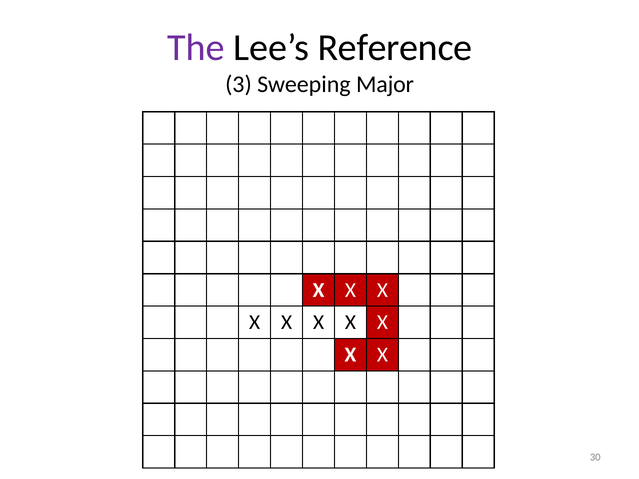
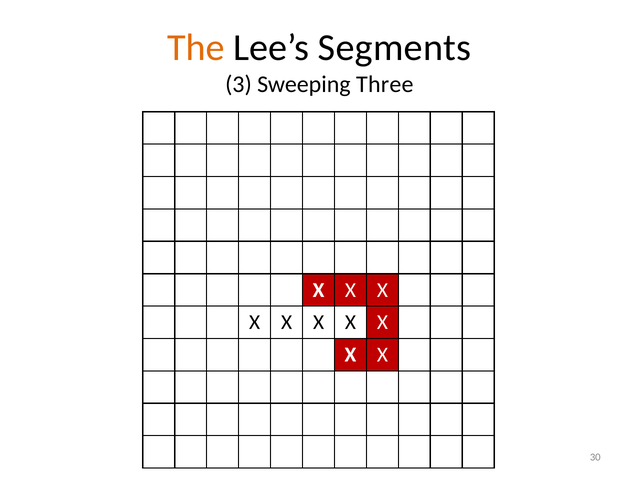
The colour: purple -> orange
Reference: Reference -> Segments
Major: Major -> Three
